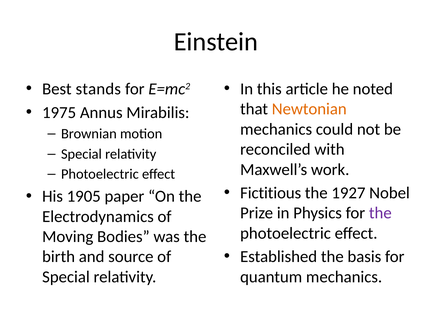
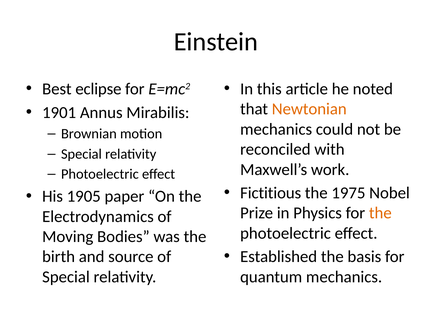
stands: stands -> eclipse
1975: 1975 -> 1901
1927: 1927 -> 1975
the at (380, 213) colour: purple -> orange
